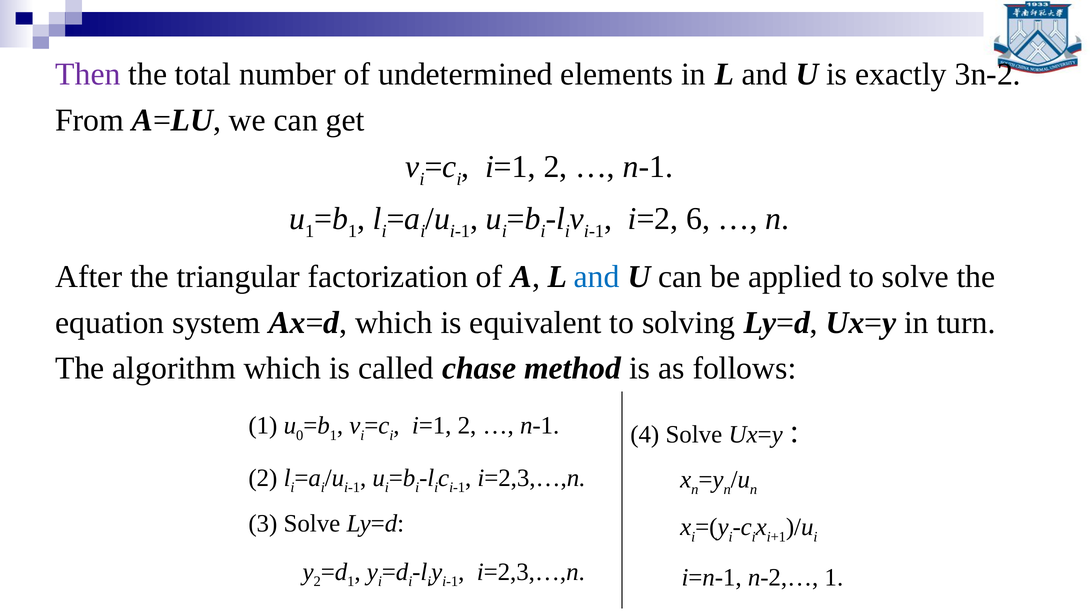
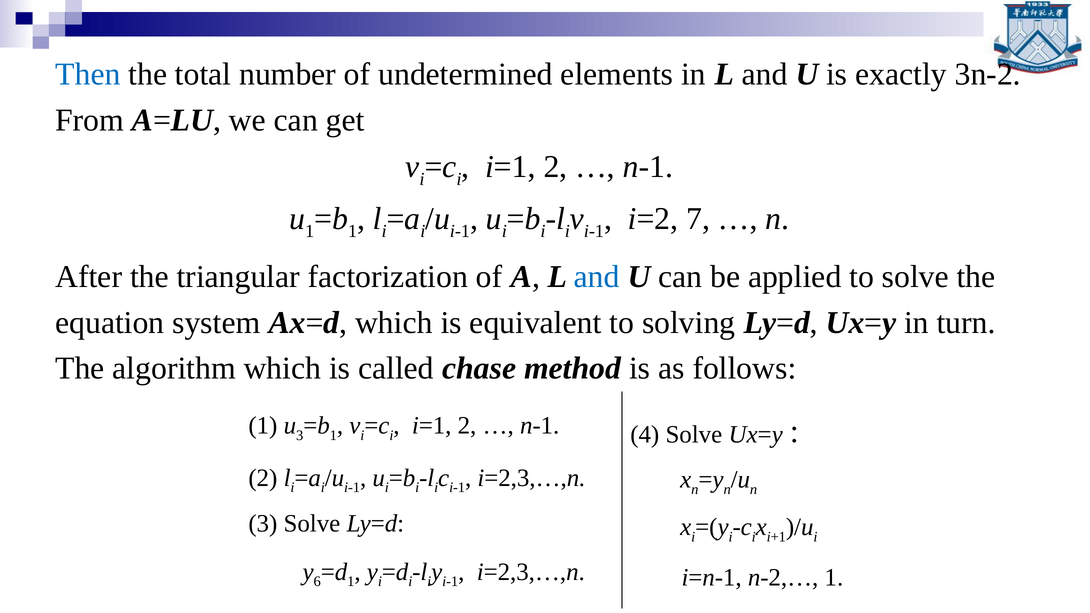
Then colour: purple -> blue
6: 6 -> 7
u 0: 0 -> 3
2 at (317, 582): 2 -> 6
